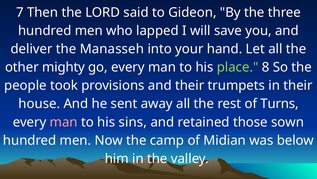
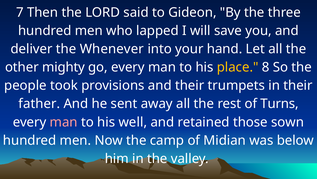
Manasseh: Manasseh -> Whenever
place colour: light green -> yellow
house: house -> father
sins: sins -> well
